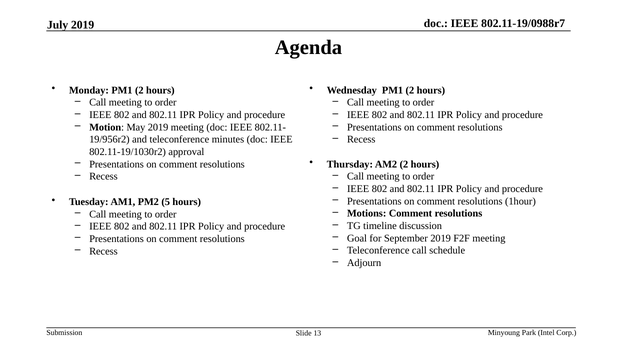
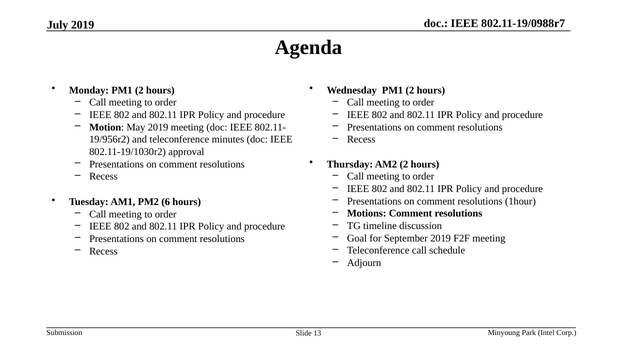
5: 5 -> 6
